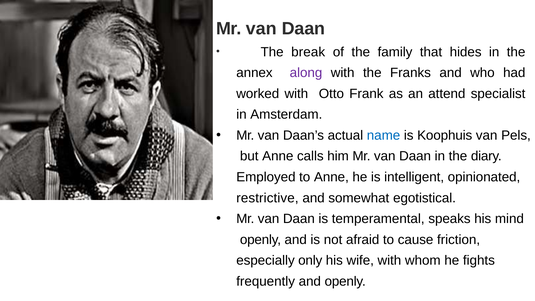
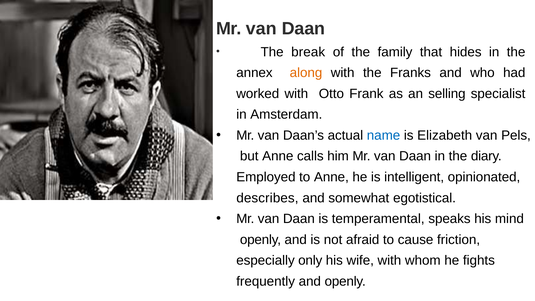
along colour: purple -> orange
attend: attend -> selling
Koophuis: Koophuis -> Elizabeth
restrictive: restrictive -> describes
